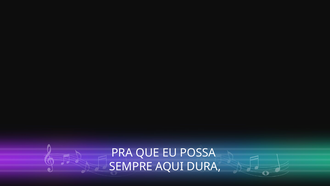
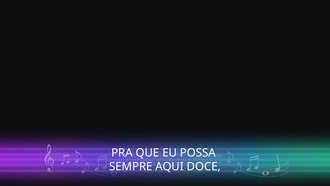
DURA: DURA -> DOCE
